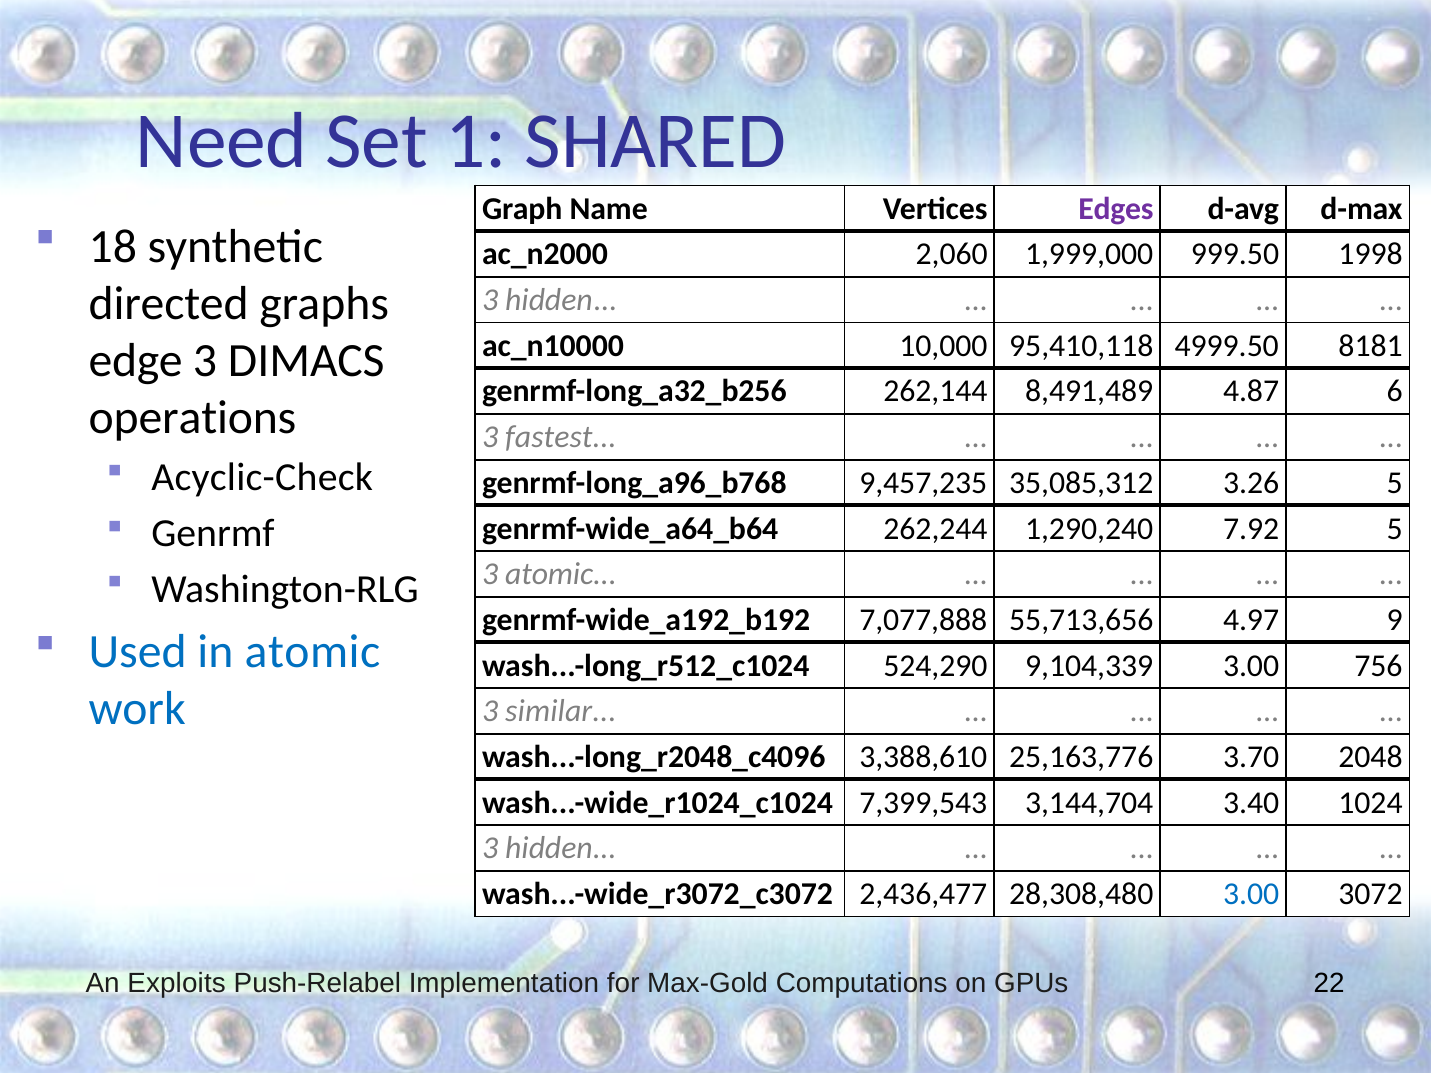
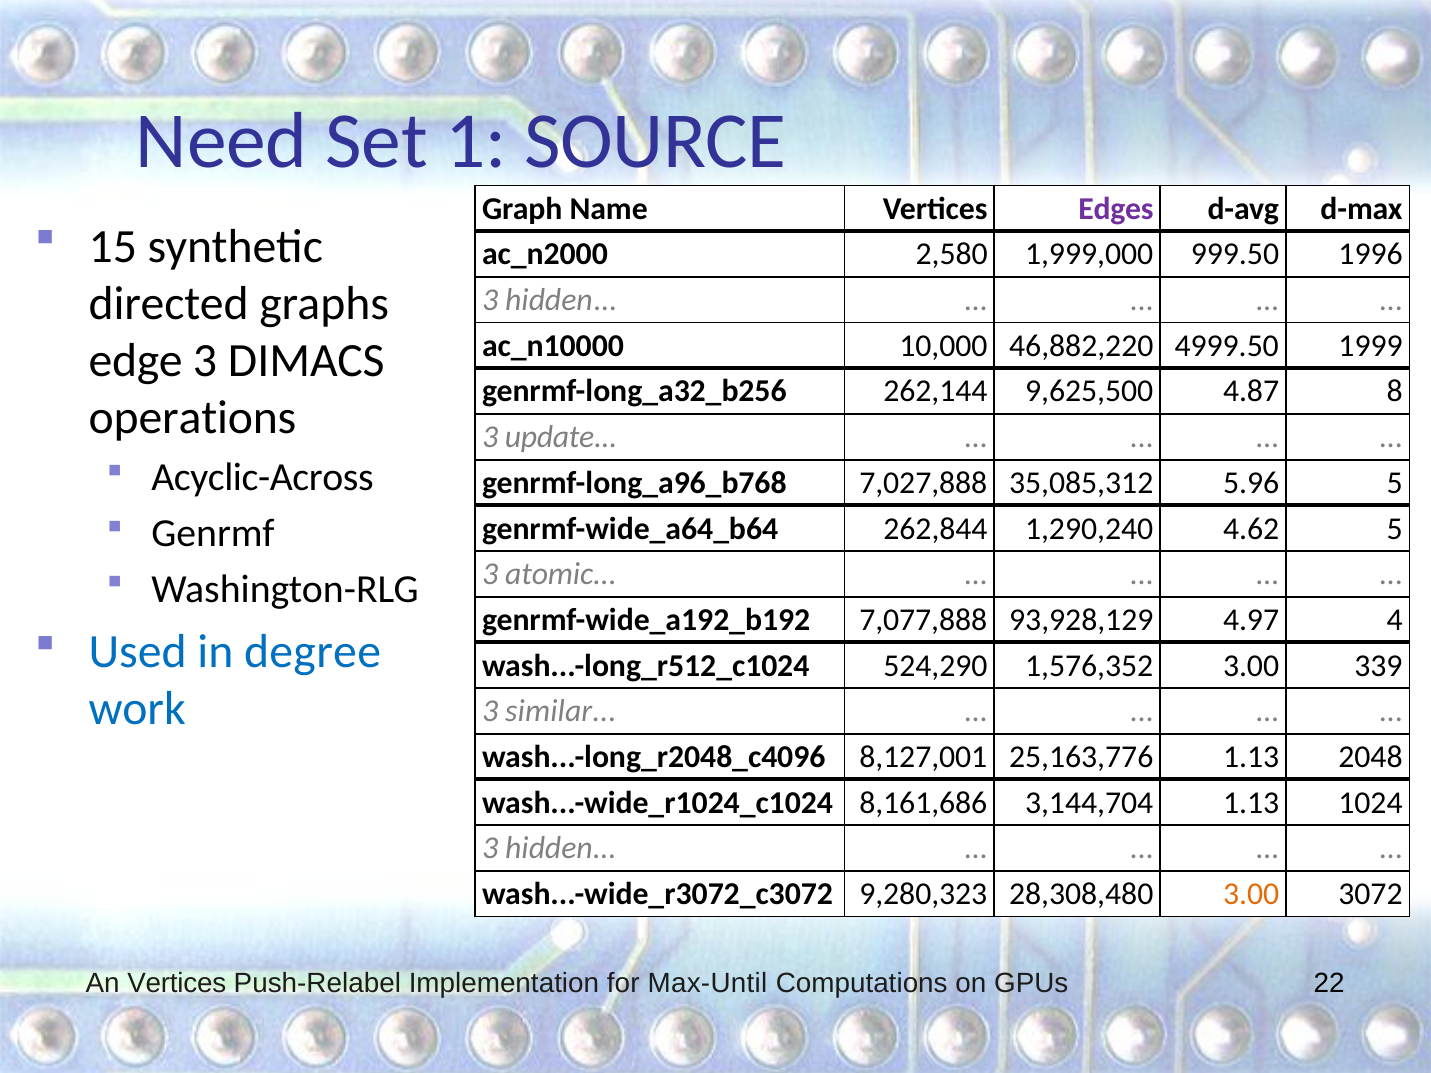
SHARED: SHARED -> SOURCE
18: 18 -> 15
2,060: 2,060 -> 2,580
1998: 1998 -> 1996
95,410,118: 95,410,118 -> 46,882,220
8181: 8181 -> 1999
8,491,489: 8,491,489 -> 9,625,500
6: 6 -> 8
fastest: fastest -> update
Acyclic-Check: Acyclic-Check -> Acyclic-Across
9,457,235: 9,457,235 -> 7,027,888
3.26: 3.26 -> 5.96
262,244: 262,244 -> 262,844
7.92: 7.92 -> 4.62
55,713,656: 55,713,656 -> 93,928,129
9: 9 -> 4
in atomic: atomic -> degree
9,104,339: 9,104,339 -> 1,576,352
756: 756 -> 339
3,388,610: 3,388,610 -> 8,127,001
25,163,776 3.70: 3.70 -> 1.13
7,399,543: 7,399,543 -> 8,161,686
3,144,704 3.40: 3.40 -> 1.13
2,436,477: 2,436,477 -> 9,280,323
3.00 at (1251, 894) colour: blue -> orange
An Exploits: Exploits -> Vertices
Max-Gold: Max-Gold -> Max-Until
